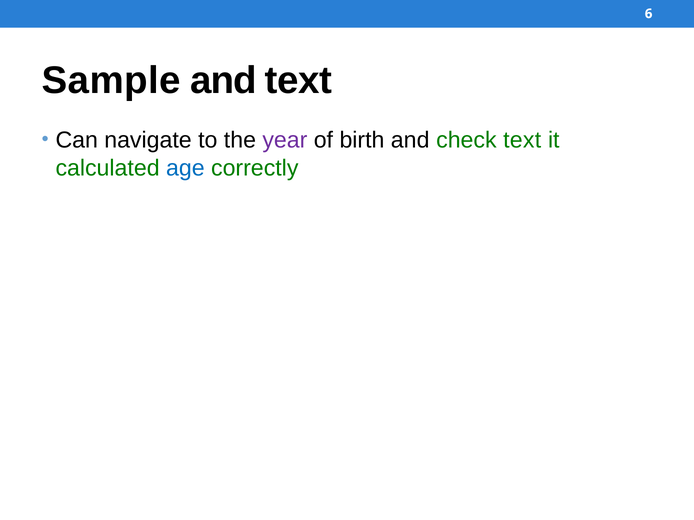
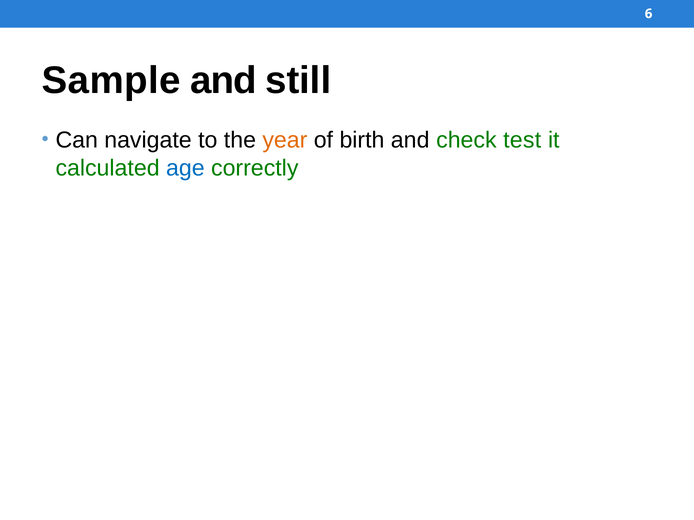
and text: text -> still
year colour: purple -> orange
check text: text -> test
